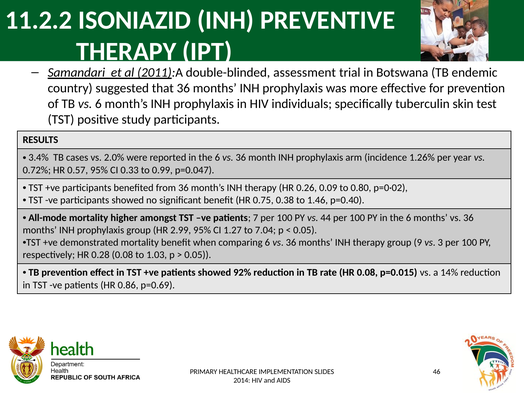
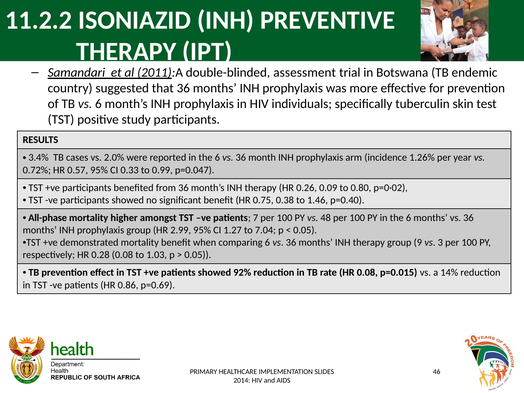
All-mode: All-mode -> All-phase
44: 44 -> 48
